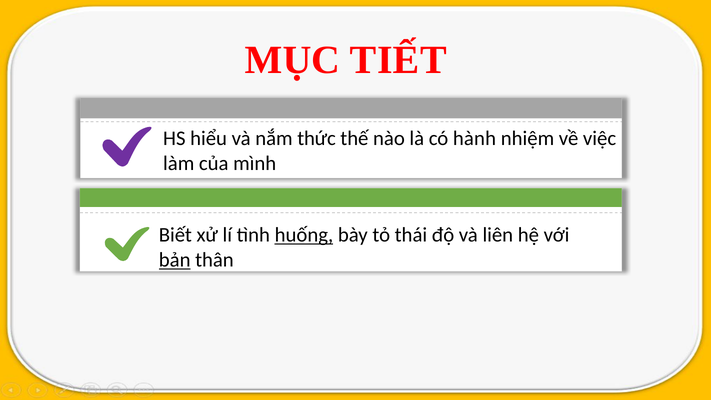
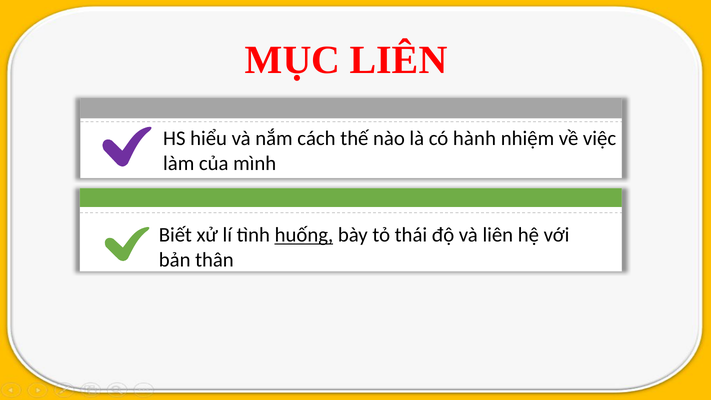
MỤC TIẾT: TIẾT -> LIÊN
thức: thức -> cách
bản underline: present -> none
